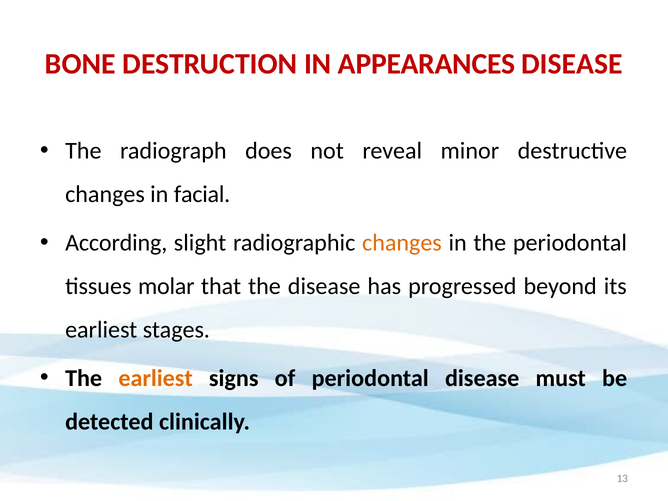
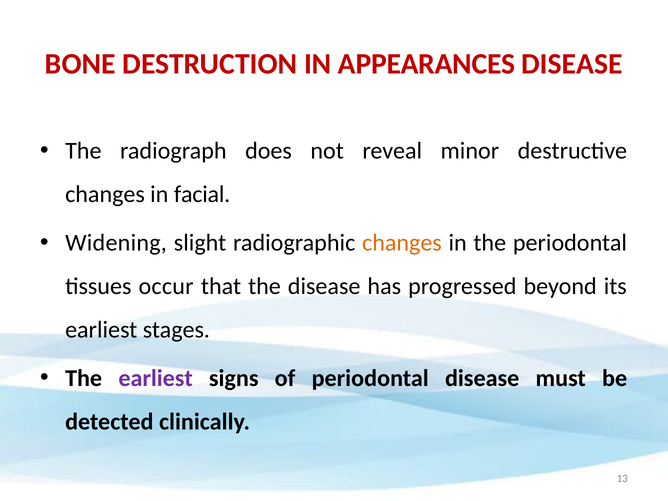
According: According -> Widening
molar: molar -> occur
earliest at (156, 378) colour: orange -> purple
